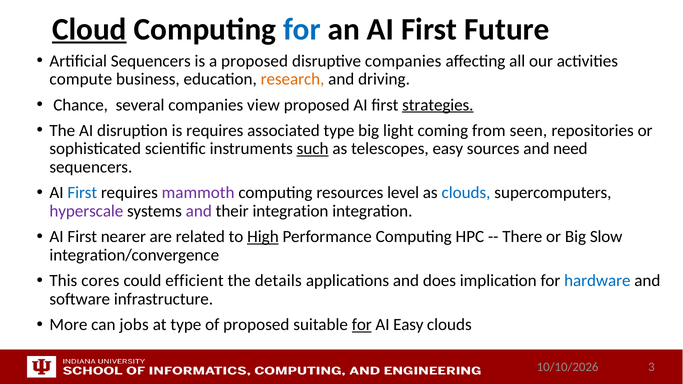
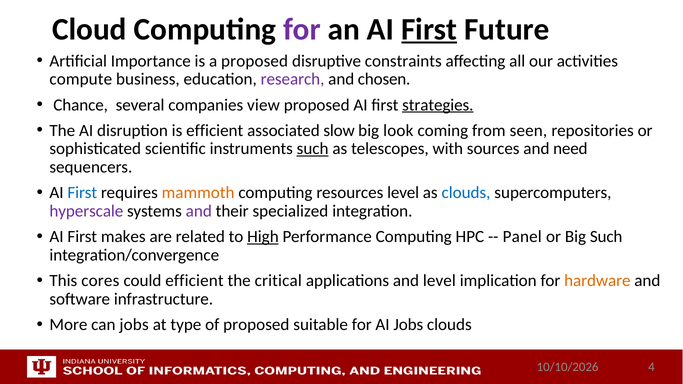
Cloud underline: present -> none
for at (302, 29) colour: blue -> purple
First at (429, 29) underline: none -> present
Artificial Sequencers: Sequencers -> Importance
disruptive companies: companies -> constraints
research colour: orange -> purple
driving: driving -> chosen
is requires: requires -> efficient
associated type: type -> slow
light: light -> look
telescopes easy: easy -> with
mammoth colour: purple -> orange
their integration: integration -> specialized
nearer: nearer -> makes
There: There -> Panel
Big Slow: Slow -> Such
details: details -> critical
and does: does -> level
hardware colour: blue -> orange
for at (362, 325) underline: present -> none
AI Easy: Easy -> Jobs
3: 3 -> 4
